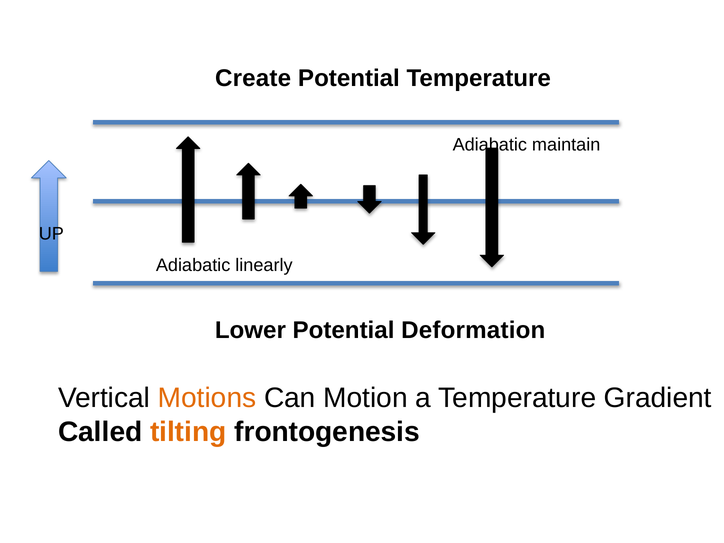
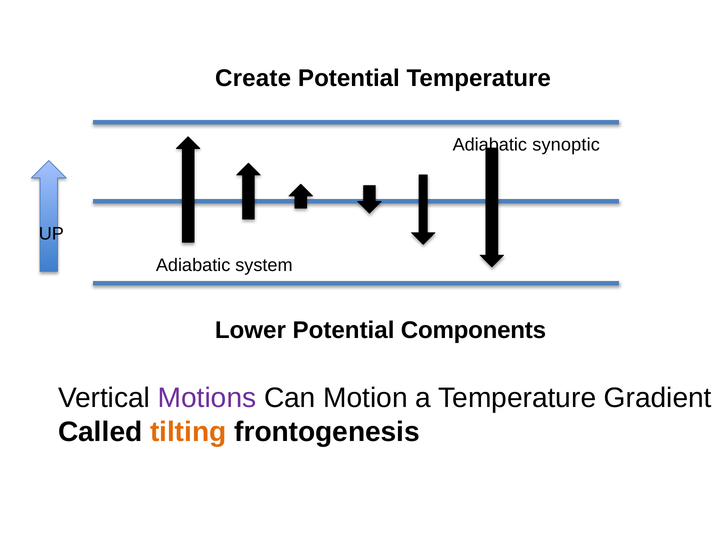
maintain: maintain -> synoptic
linearly: linearly -> system
Deformation: Deformation -> Components
Motions colour: orange -> purple
